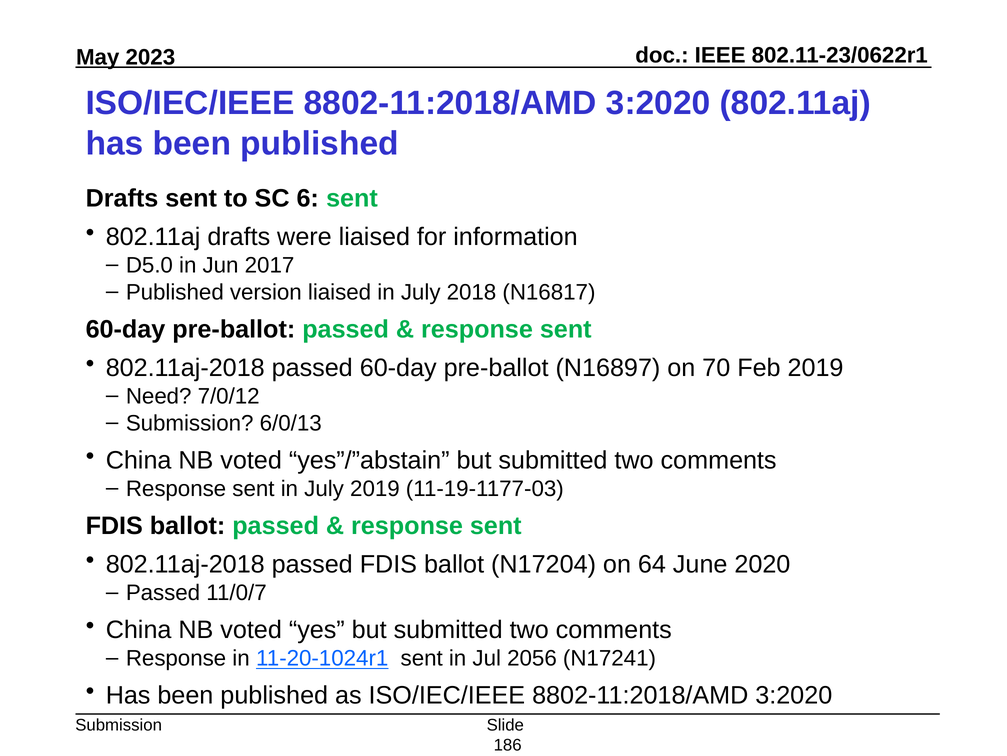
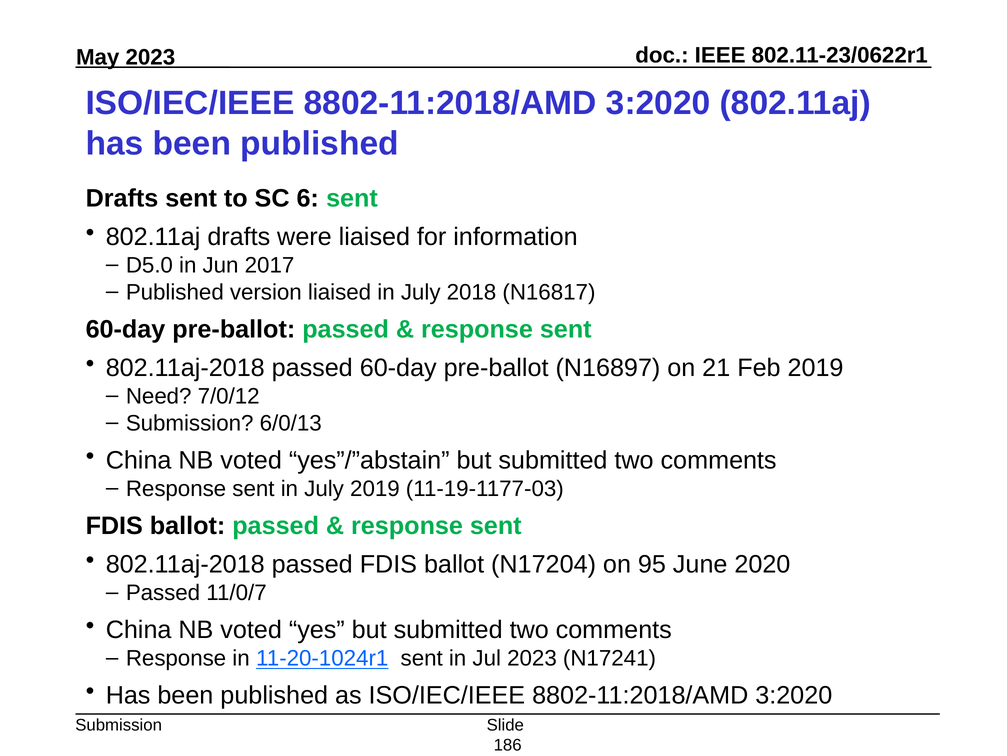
70: 70 -> 21
64: 64 -> 95
Jul 2056: 2056 -> 2023
